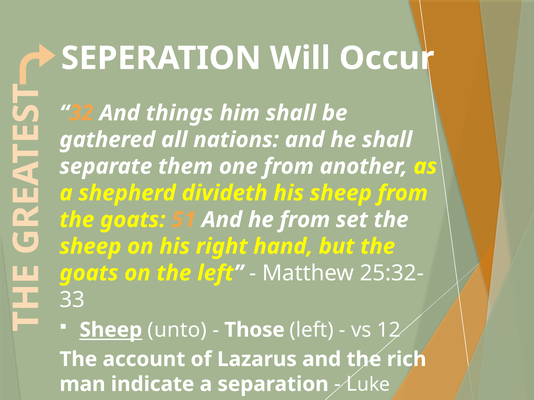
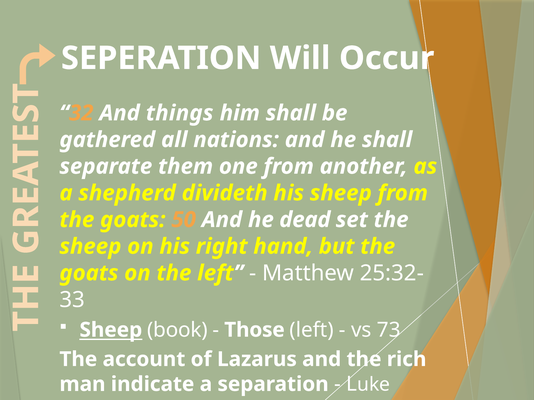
51: 51 -> 50
he from: from -> dead
unto: unto -> book
12: 12 -> 73
